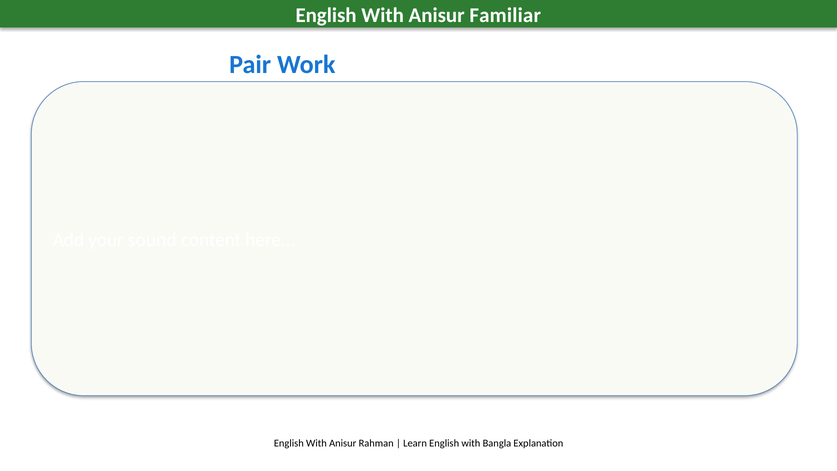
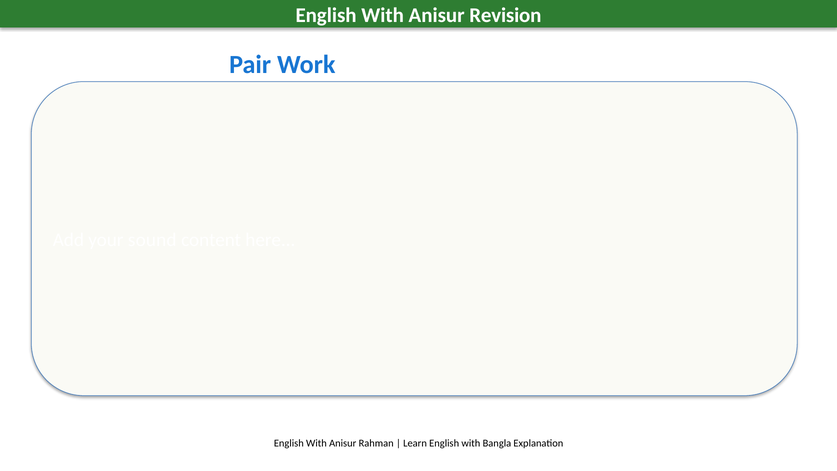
Familiar: Familiar -> Revision
